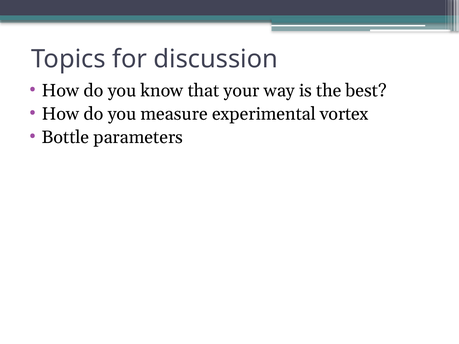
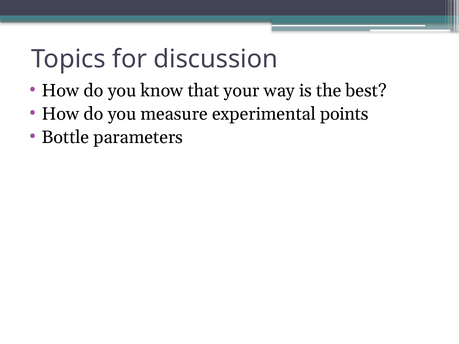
vortex: vortex -> points
